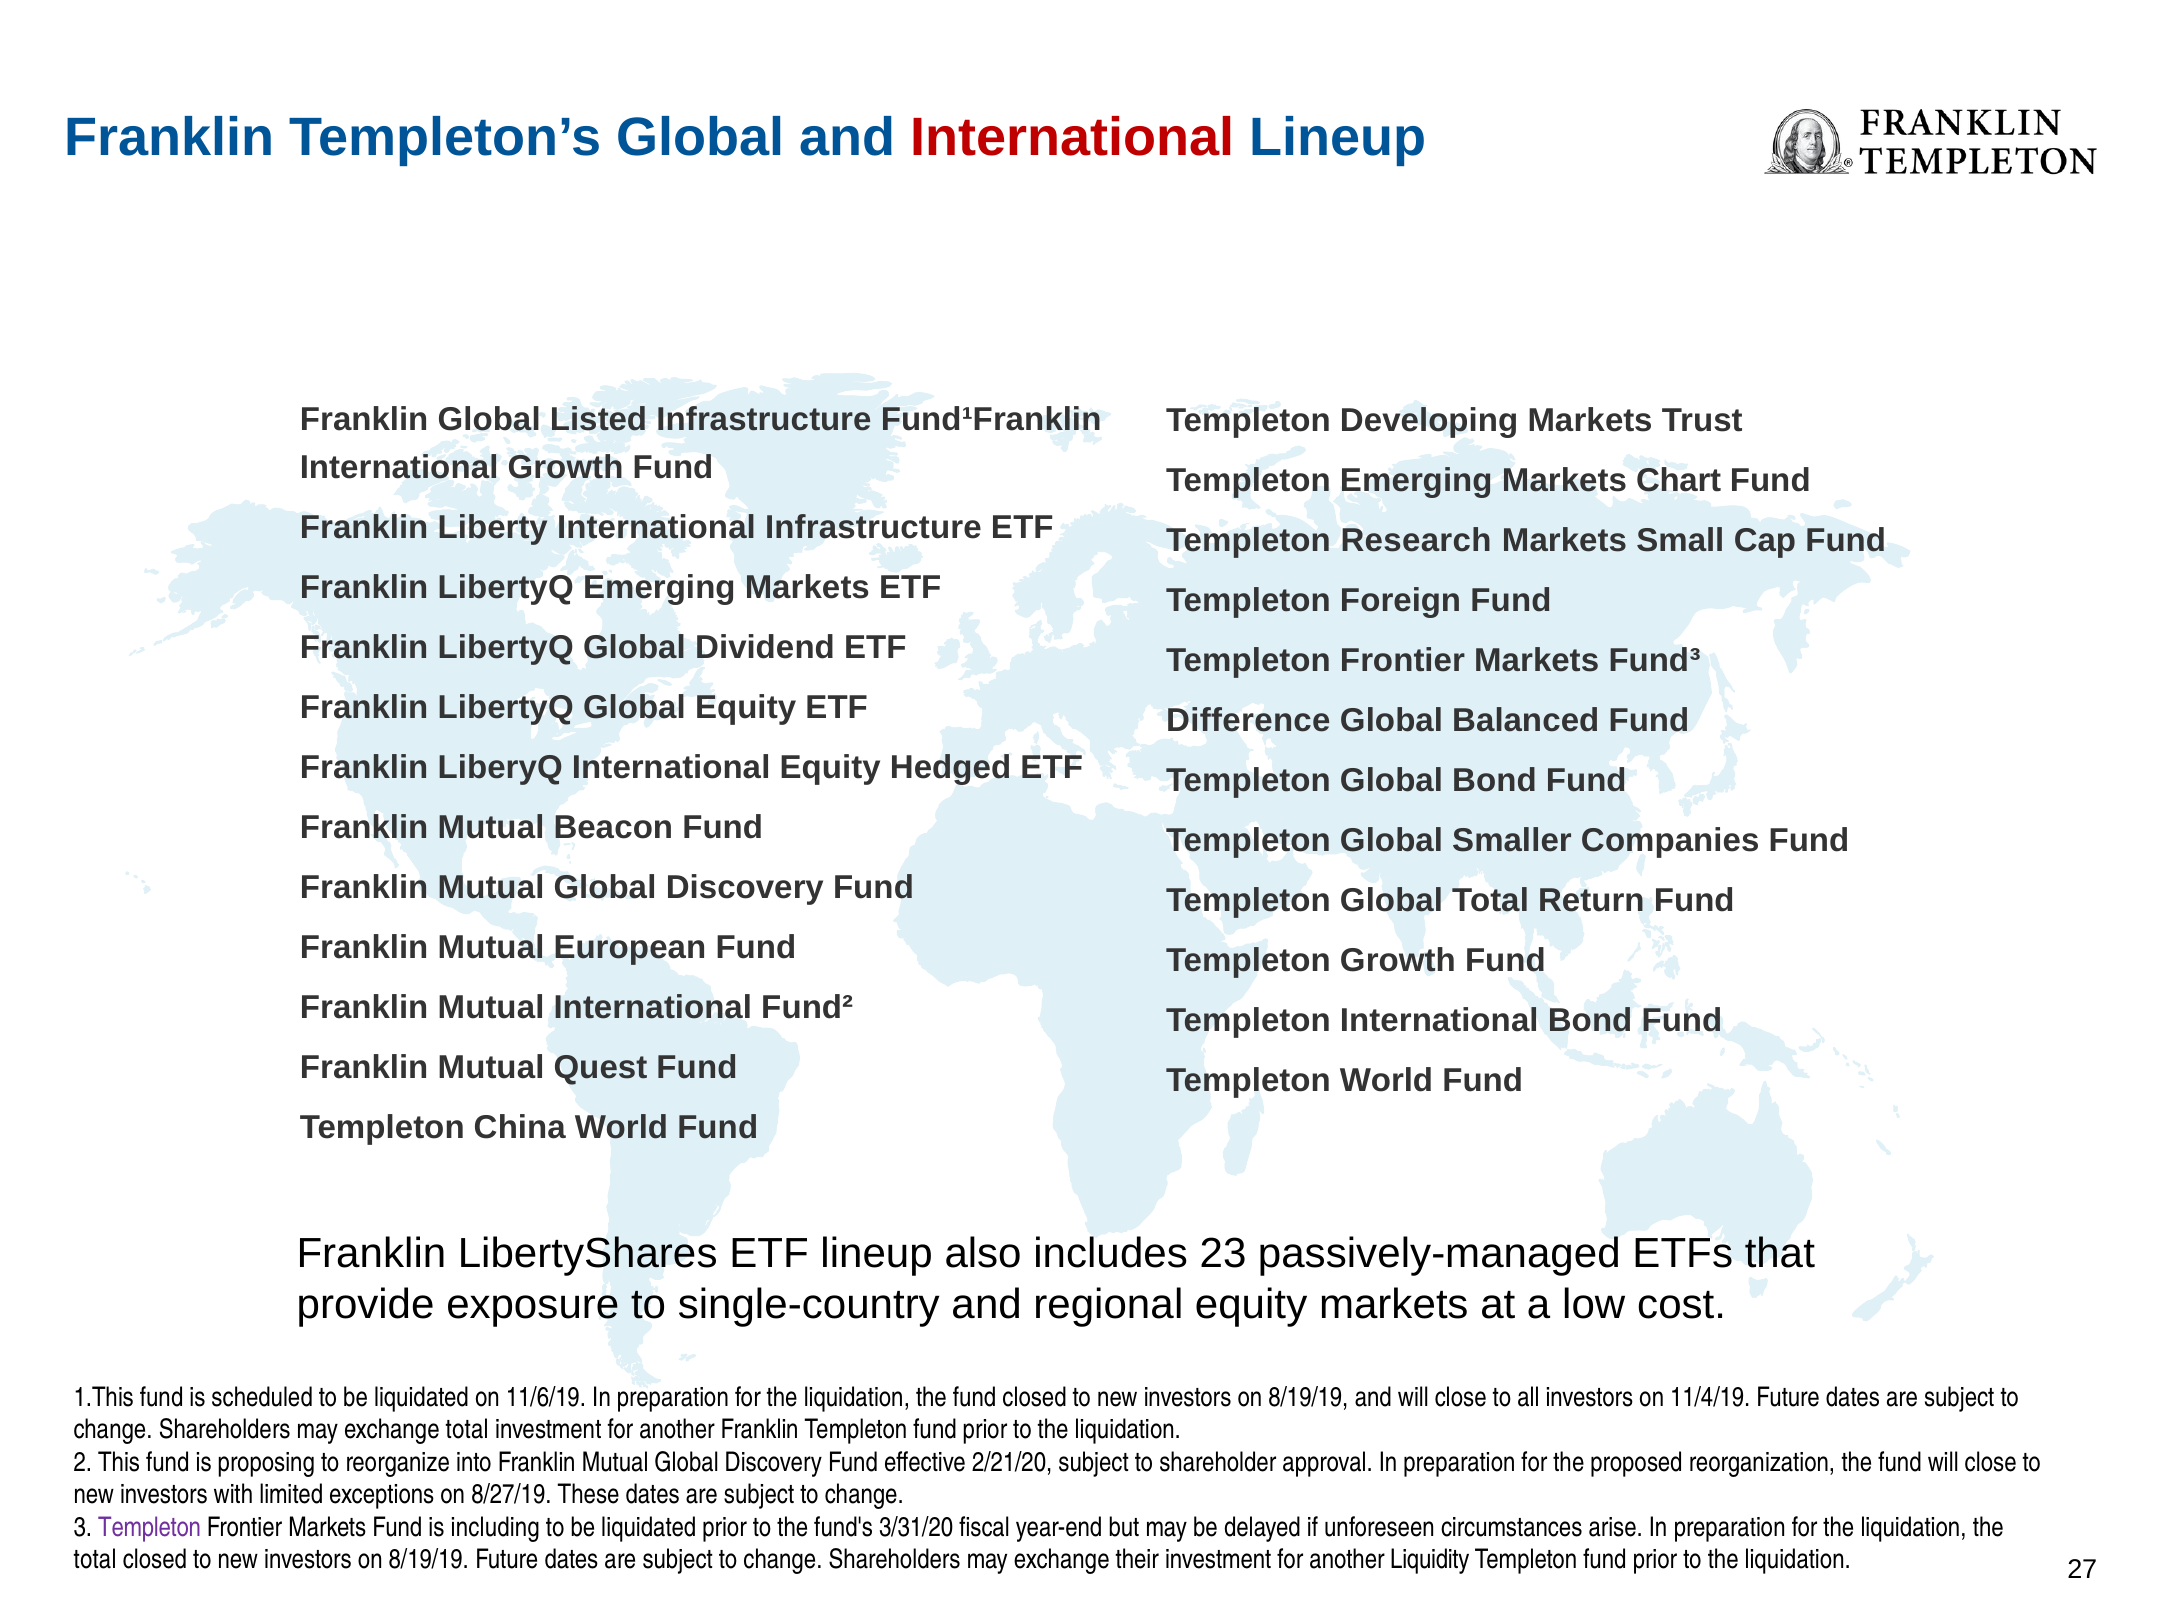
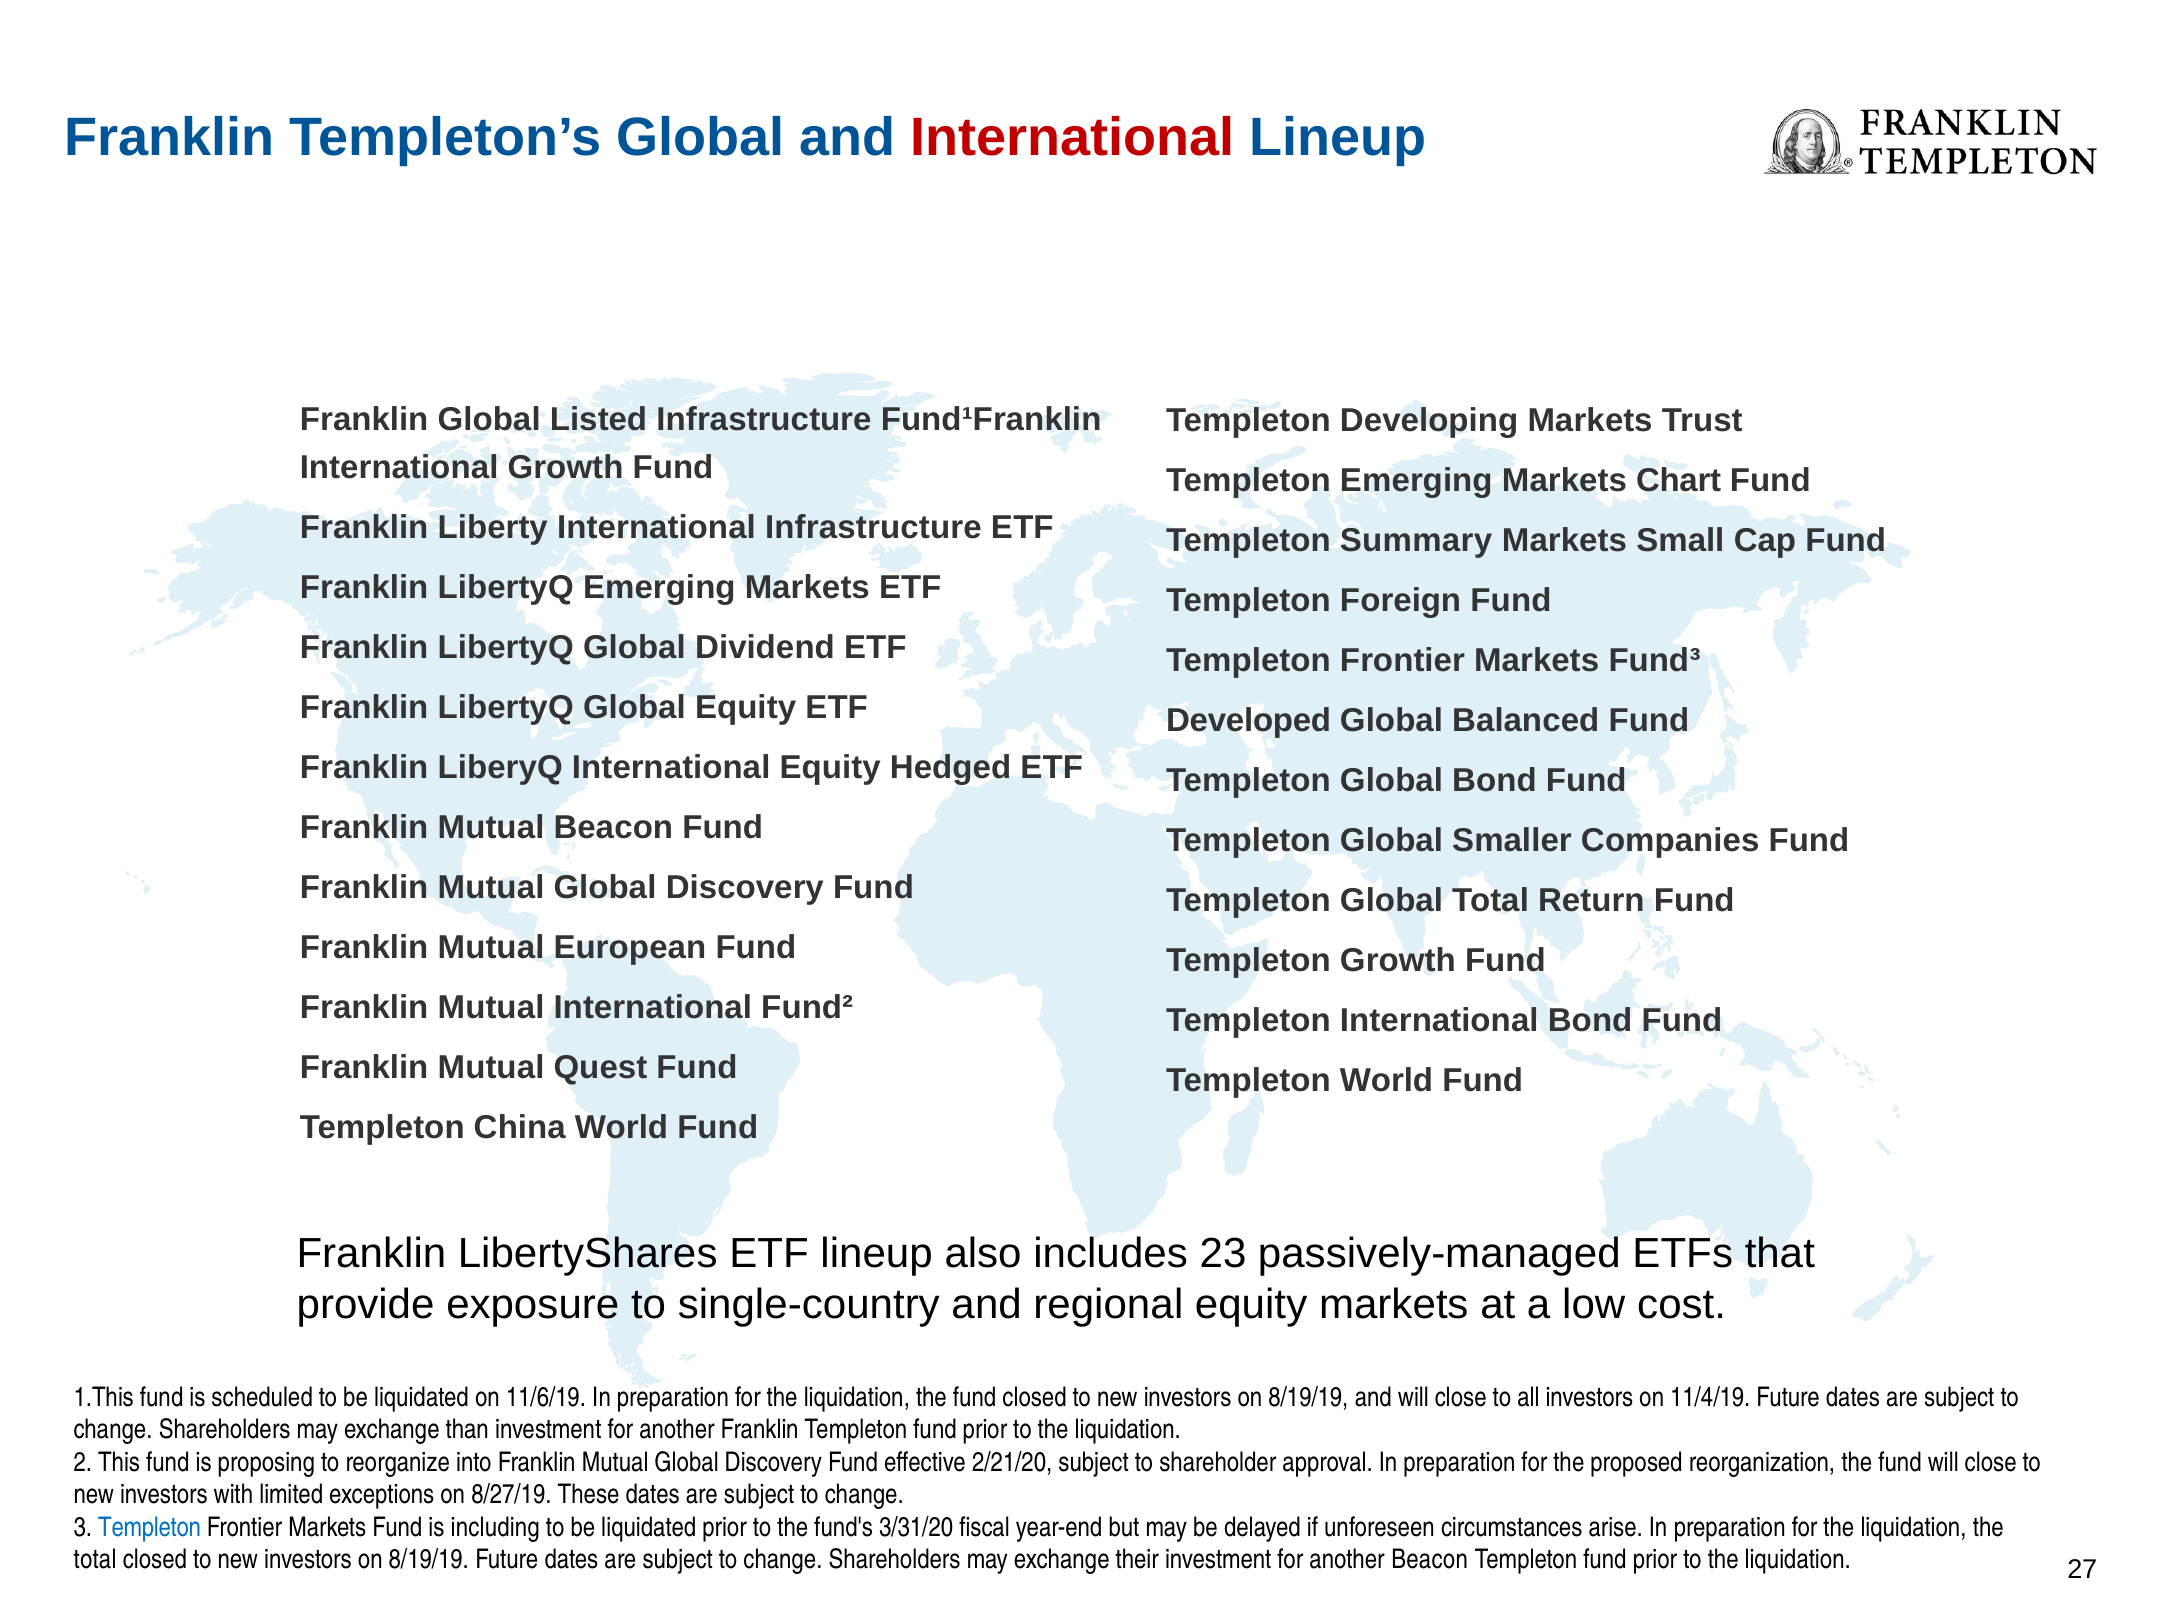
Research: Research -> Summary
Difference: Difference -> Developed
exchange total: total -> than
Templeton at (150, 1528) colour: purple -> blue
another Liquidity: Liquidity -> Beacon
